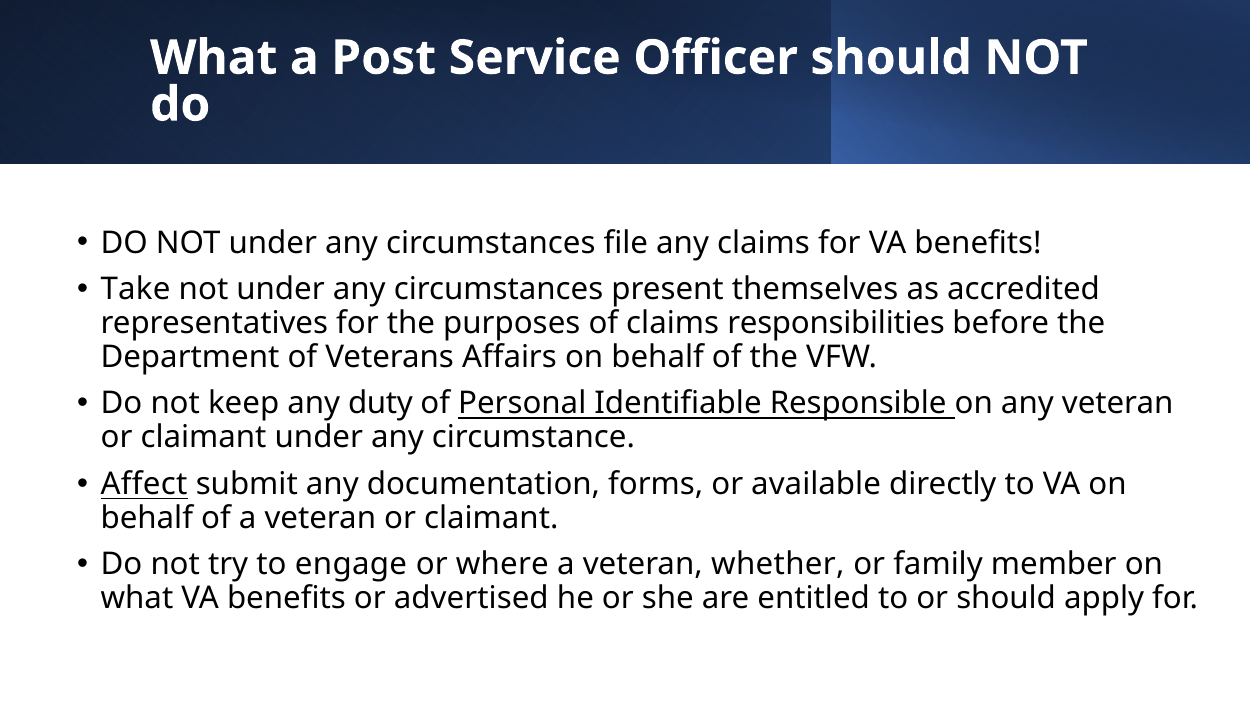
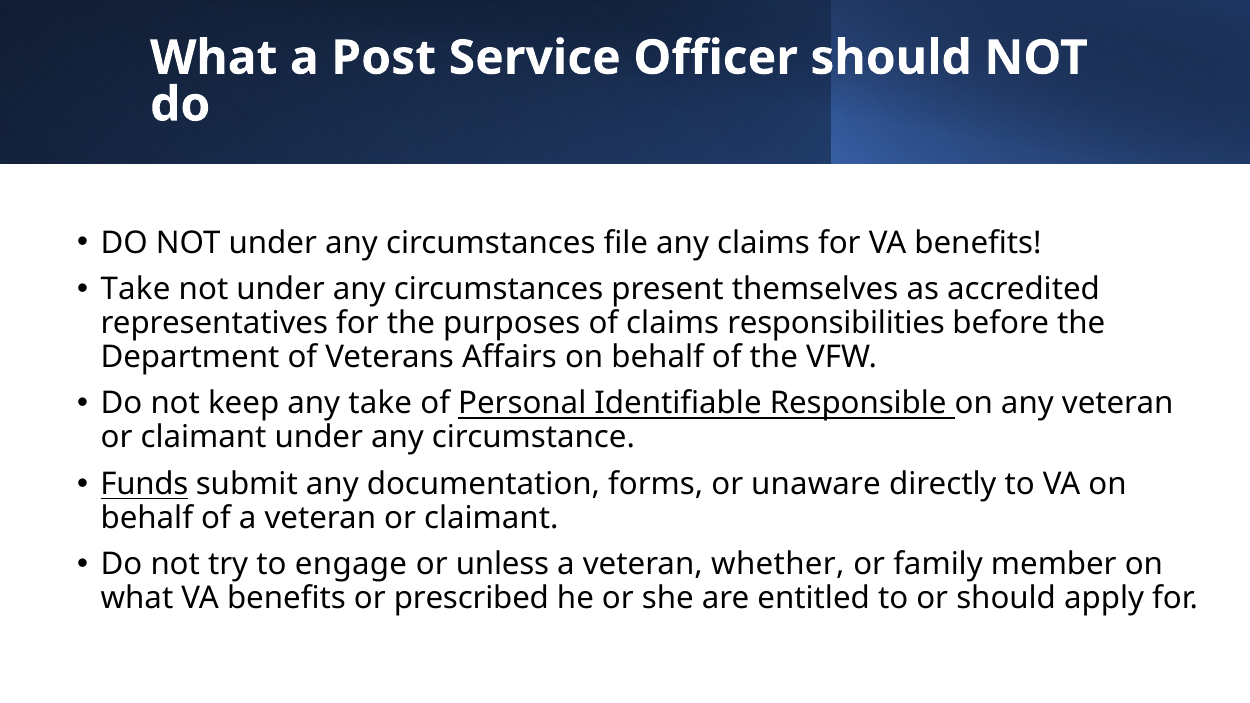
any duty: duty -> take
Affect: Affect -> Funds
available: available -> unaware
where: where -> unless
advertised: advertised -> prescribed
